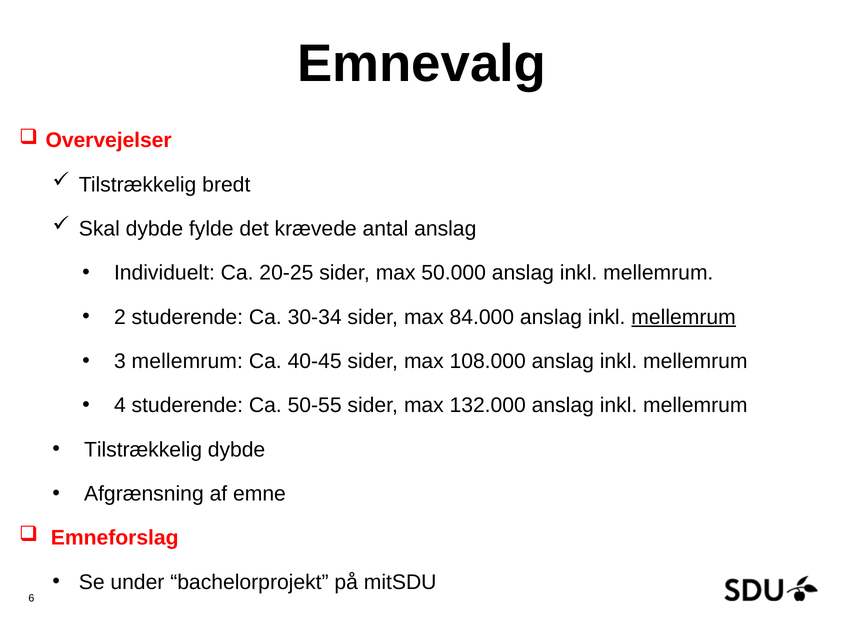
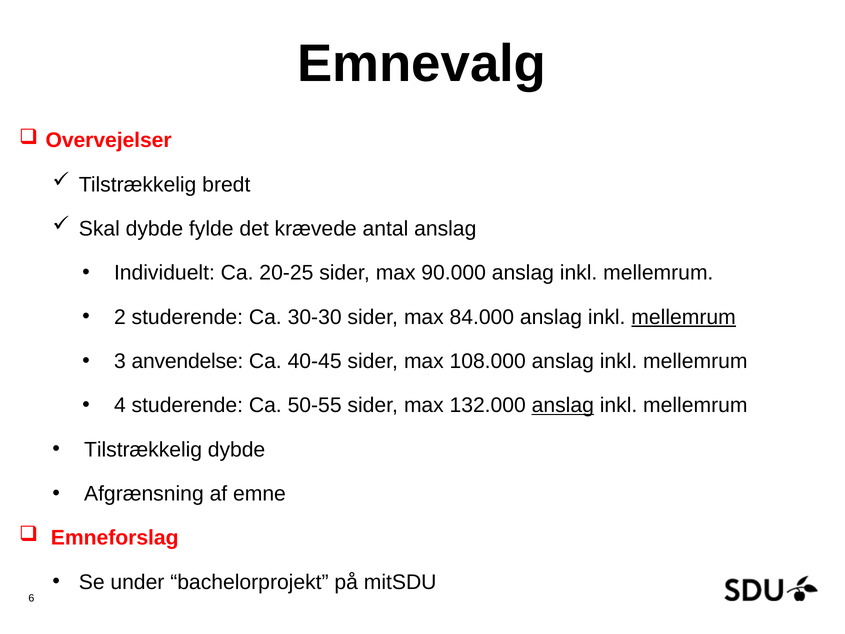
50.000: 50.000 -> 90.000
30-34: 30-34 -> 30-30
3 mellemrum: mellemrum -> anvendelse
anslag at (563, 405) underline: none -> present
